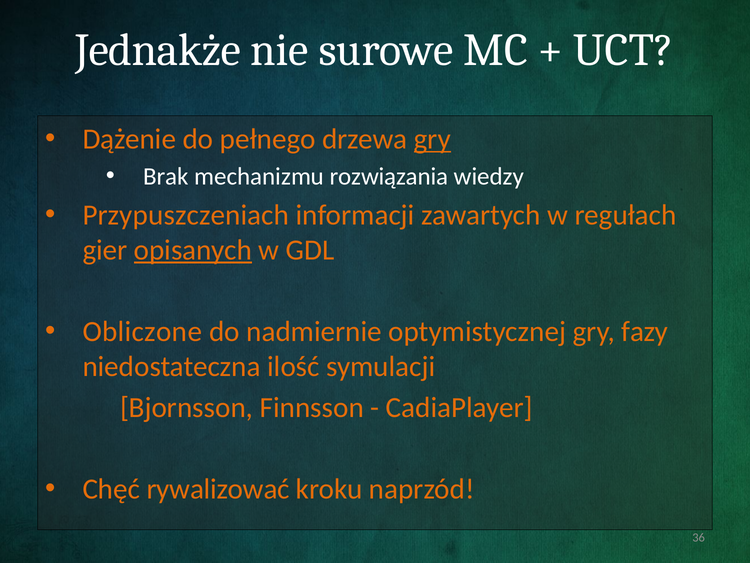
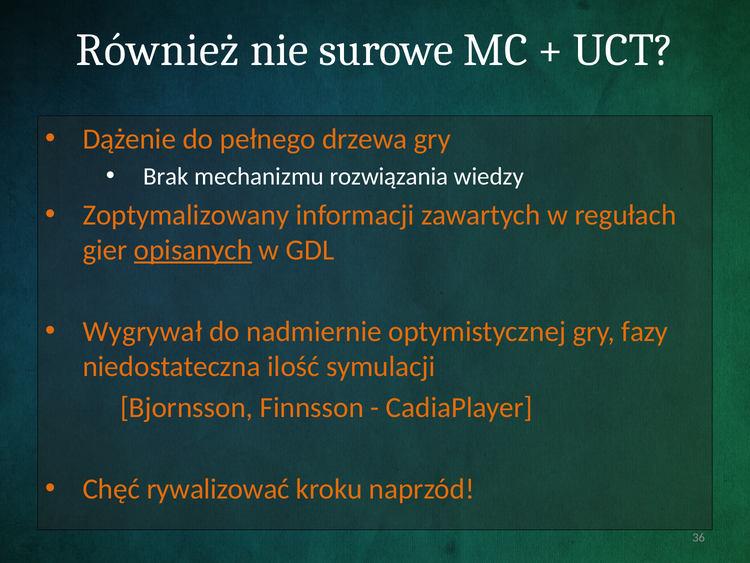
Jednakże: Jednakże -> Również
gry at (432, 139) underline: present -> none
Przypuszczeniach: Przypuszczeniach -> Zoptymalizowany
Obliczone: Obliczone -> Wygrywał
